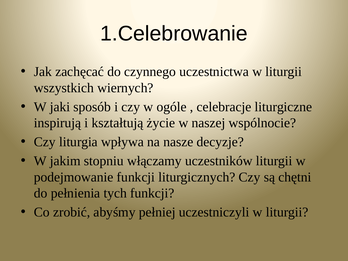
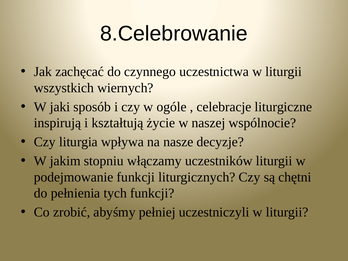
1.Celebrowanie: 1.Celebrowanie -> 8.Celebrowanie
